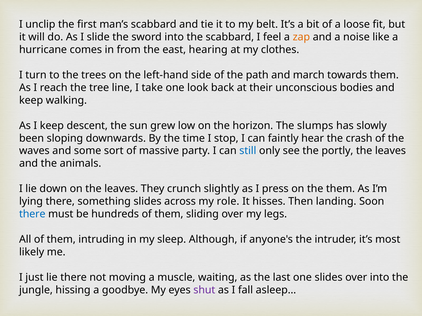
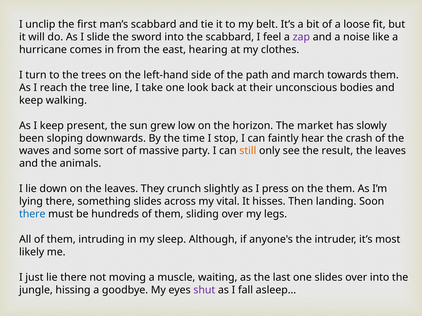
zap colour: orange -> purple
descent: descent -> present
slumps: slumps -> market
still colour: blue -> orange
portly: portly -> result
role: role -> vital
